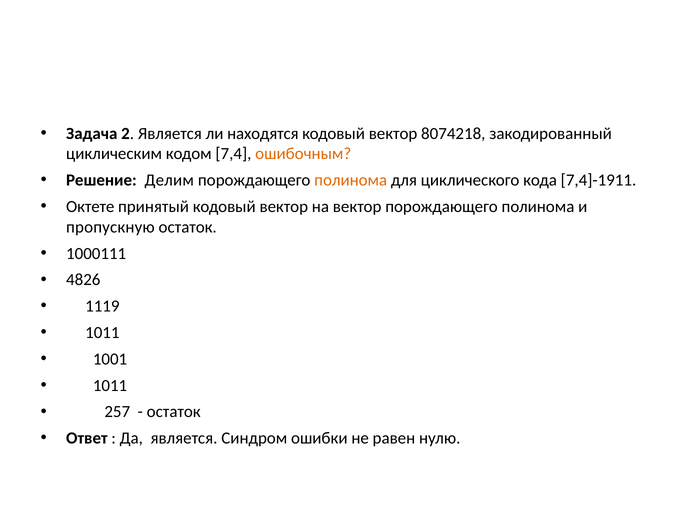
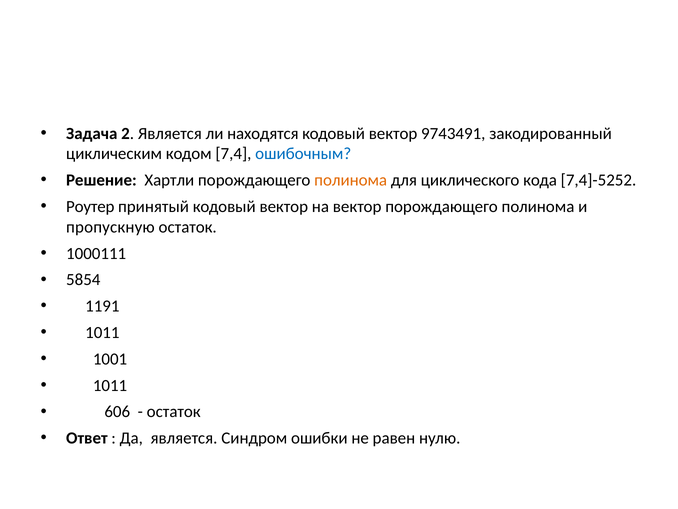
8074218: 8074218 -> 9743491
ошибочным colour: orange -> blue
Делим: Делим -> Хартли
7,4]-1911: 7,4]-1911 -> 7,4]-5252
Октете: Октете -> Роутер
4826: 4826 -> 5854
1119: 1119 -> 1191
257: 257 -> 606
